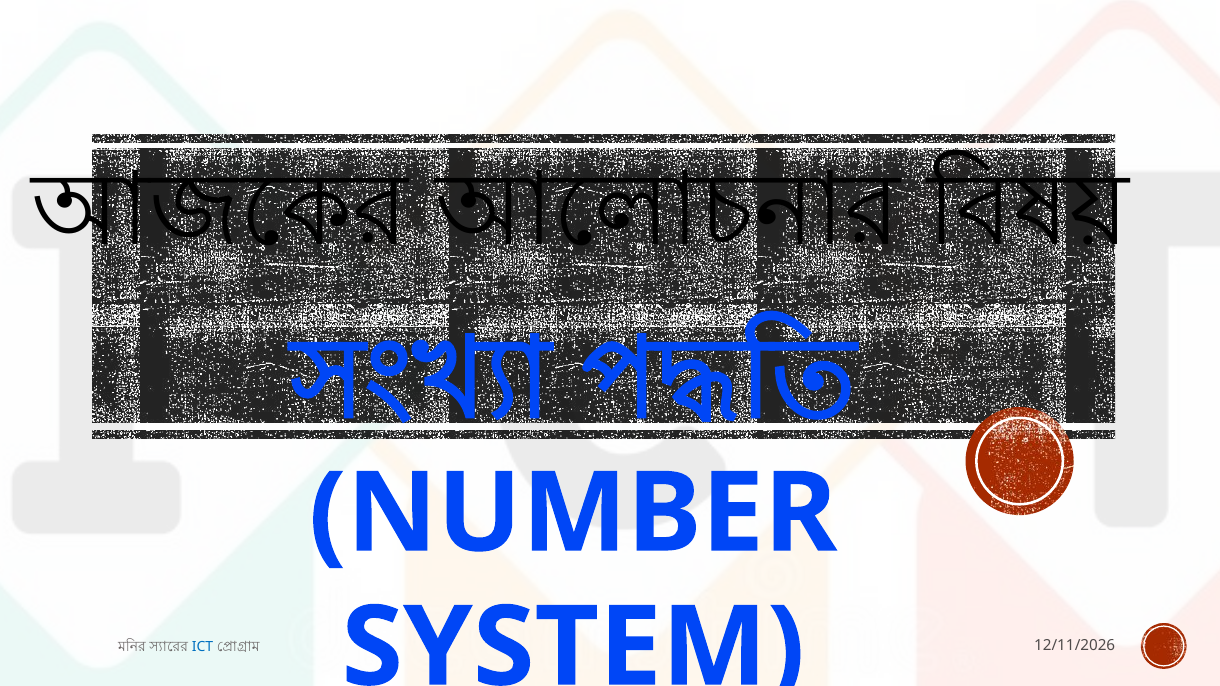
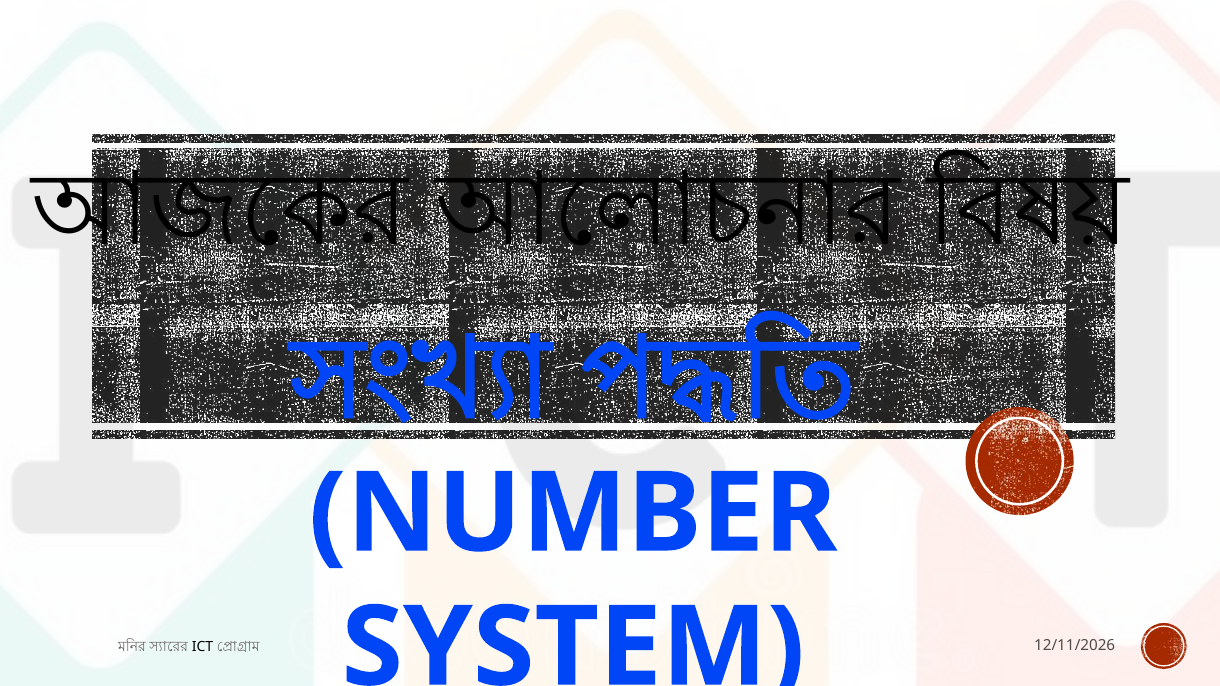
ICT colour: blue -> black
